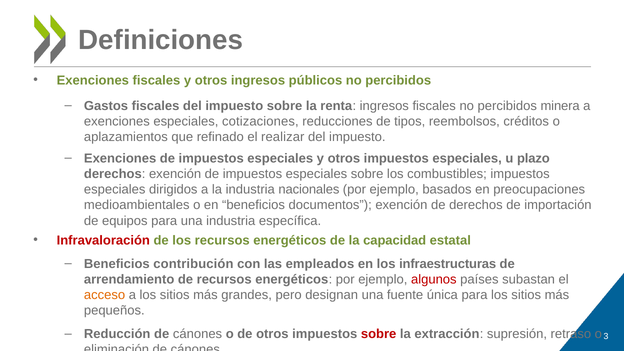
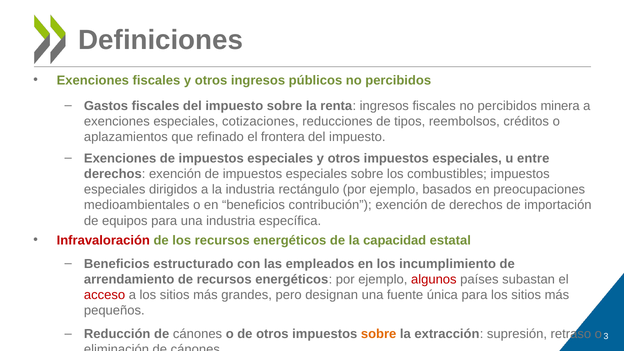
realizar: realizar -> frontera
plazo: plazo -> entre
nacionales: nacionales -> rectángulo
documentos: documentos -> contribución
contribución: contribución -> estructurado
infraestructuras: infraestructuras -> incumplimiento
acceso colour: orange -> red
sobre at (379, 334) colour: red -> orange
